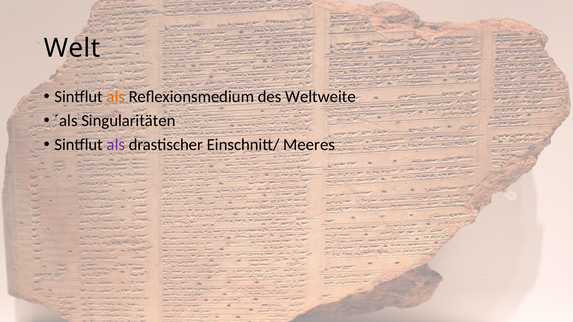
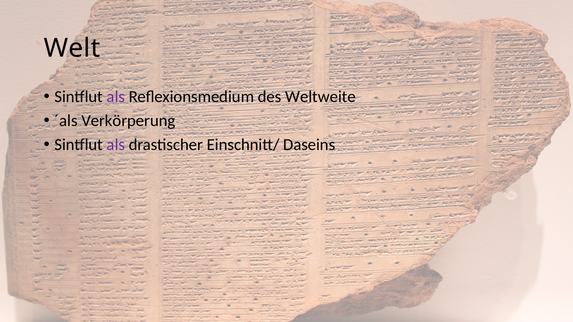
als at (116, 97) colour: orange -> purple
Singularitäten: Singularitäten -> Verkörperung
Meeres: Meeres -> Daseins
